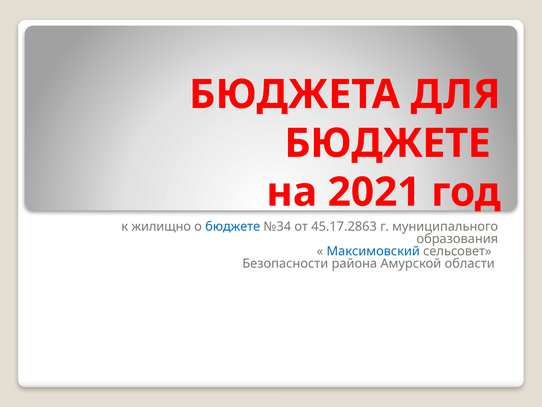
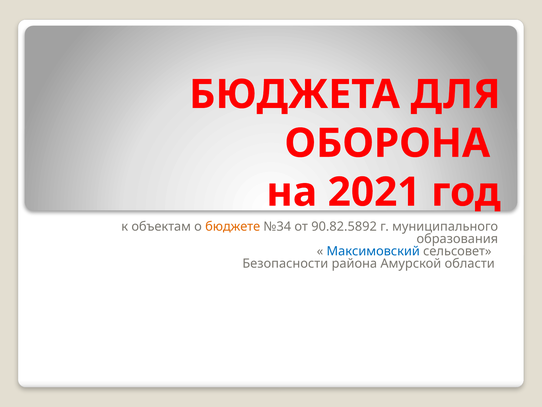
БЮДЖЕТЕ at (387, 143): БЮДЖЕТЕ -> ОБОРОНА
жилищно: жилищно -> объектам
бюджете at (233, 226) colour: blue -> orange
45.17.2863: 45.17.2863 -> 90.82.5892
